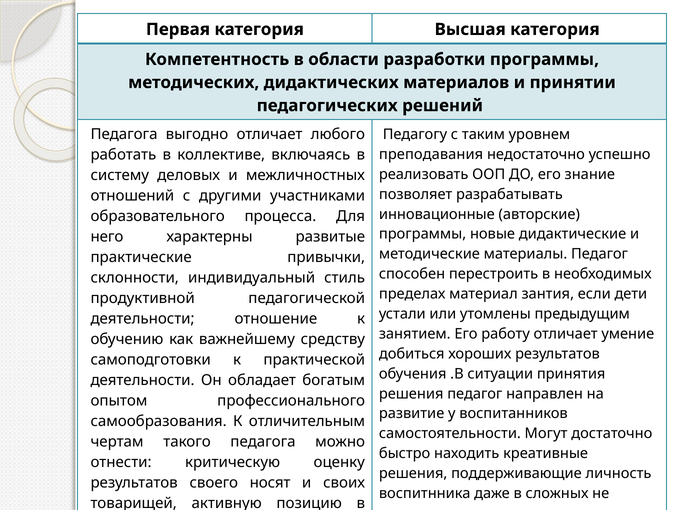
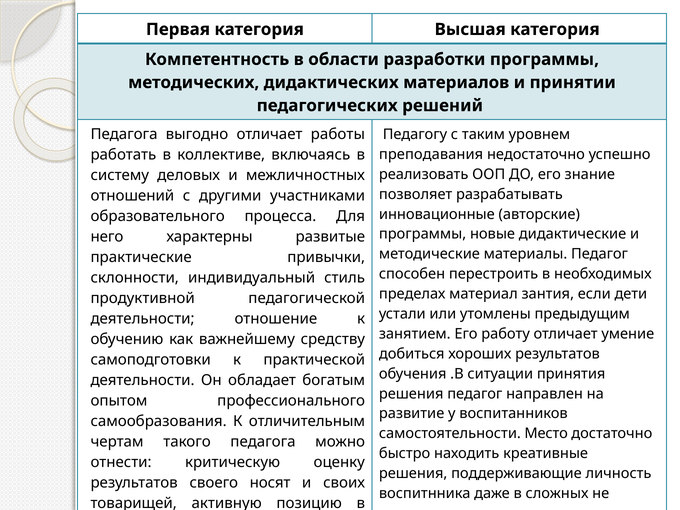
любого: любого -> работы
Могут: Могут -> Место
